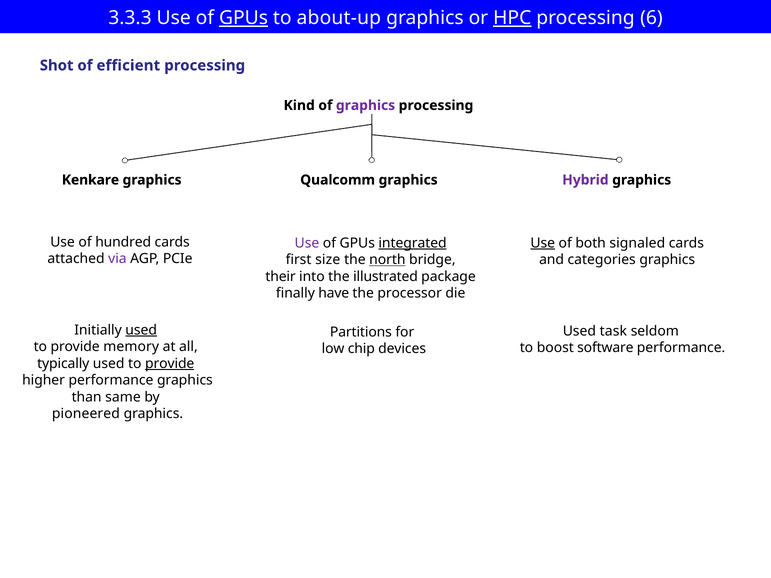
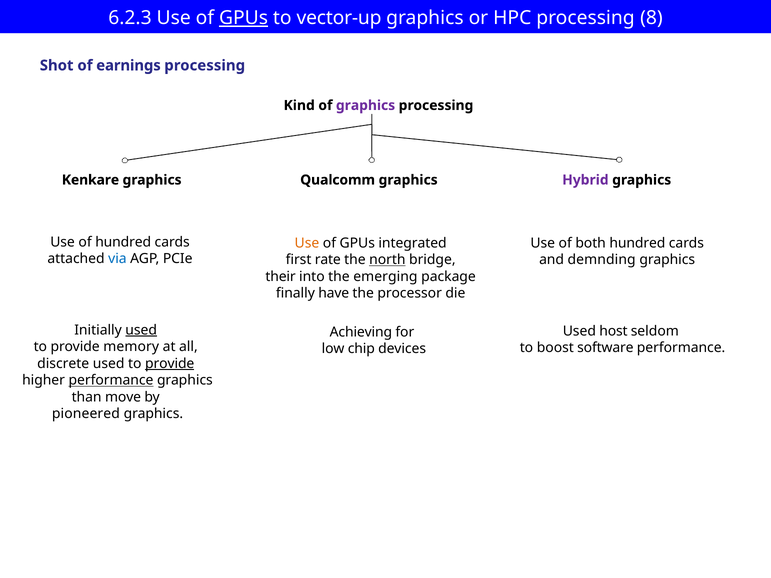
3.3.3: 3.3.3 -> 6.2.3
about-up: about-up -> vector-up
HPC underline: present -> none
6: 6 -> 8
efficient: efficient -> earnings
Use at (307, 243) colour: purple -> orange
integrated underline: present -> none
Use at (543, 243) underline: present -> none
both signaled: signaled -> hundred
via colour: purple -> blue
size: size -> rate
categories: categories -> demnding
illustrated: illustrated -> emerging
task: task -> host
Partitions: Partitions -> Achieving
typically: typically -> discrete
performance at (111, 380) underline: none -> present
same: same -> move
